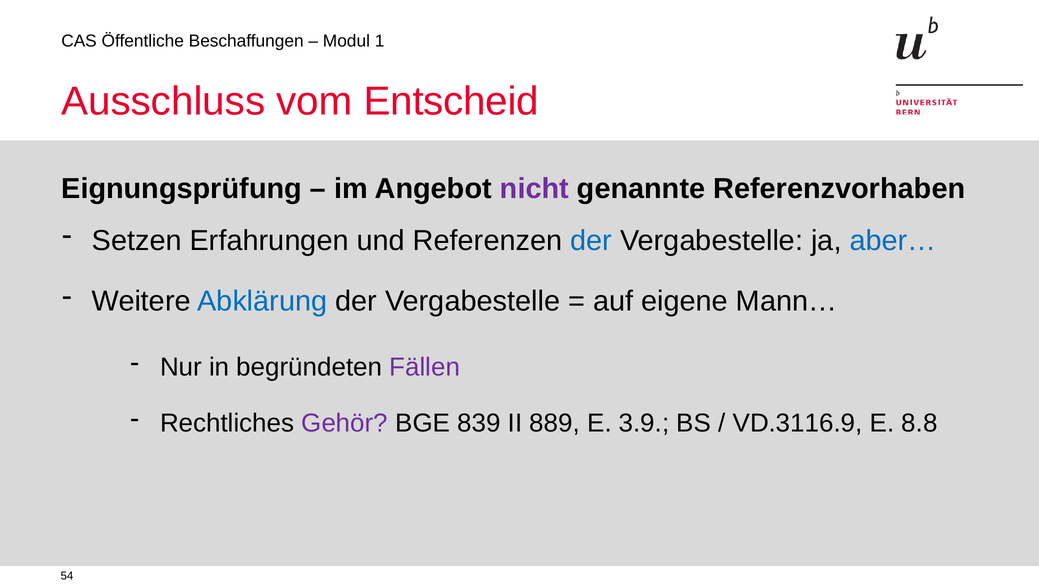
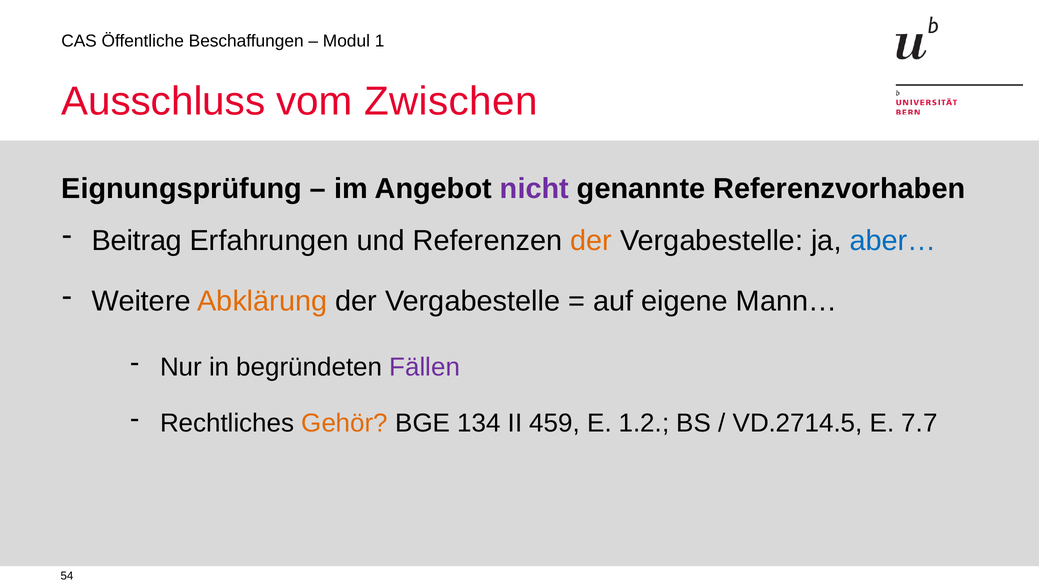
Entscheid: Entscheid -> Zwischen
Setzen: Setzen -> Beitrag
der at (591, 241) colour: blue -> orange
Abklärung colour: blue -> orange
Gehör colour: purple -> orange
839: 839 -> 134
889: 889 -> 459
3.9: 3.9 -> 1.2
VD.3116.9: VD.3116.9 -> VD.2714.5
8.8: 8.8 -> 7.7
